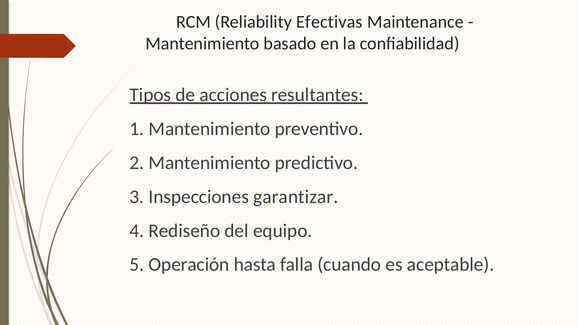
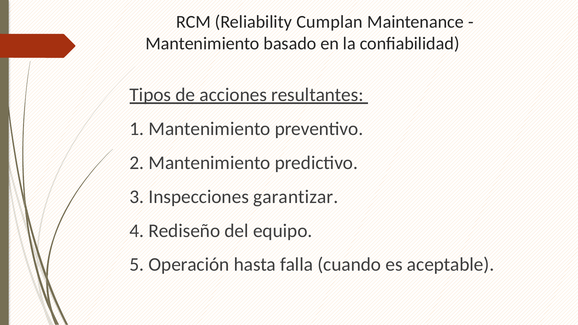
Efectivas: Efectivas -> Cumplan
